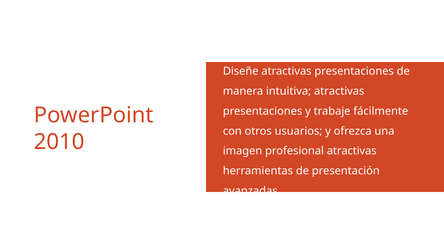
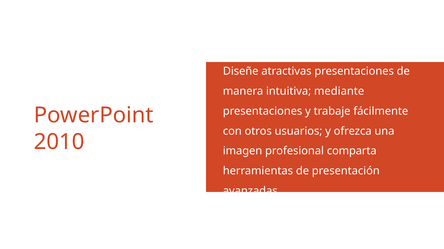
intuitiva atractivas: atractivas -> mediante
profesional atractivas: atractivas -> comparta
